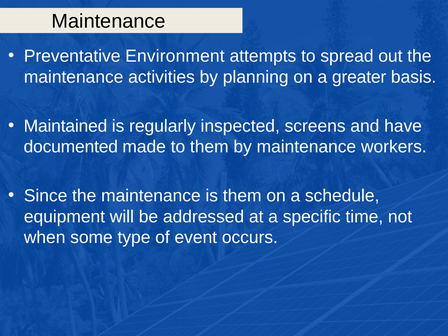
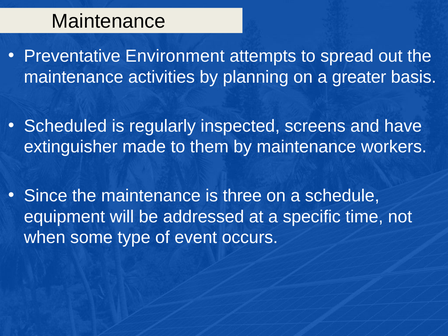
Maintained: Maintained -> Scheduled
documented: documented -> extinguisher
is them: them -> three
